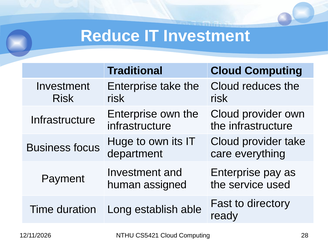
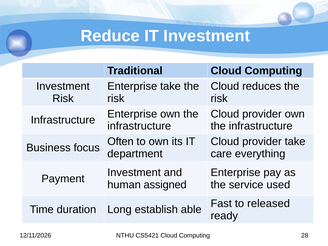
Huge: Huge -> Often
directory: directory -> released
